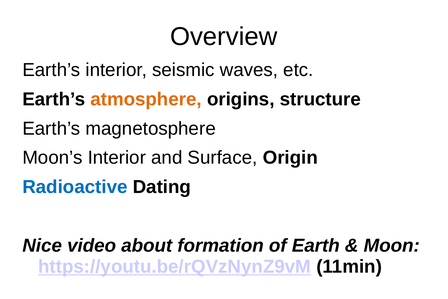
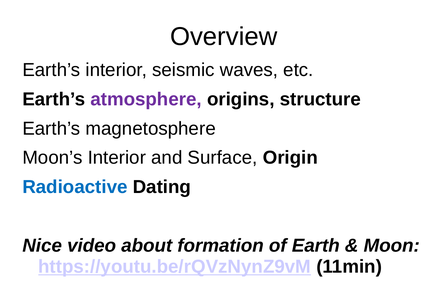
atmosphere colour: orange -> purple
